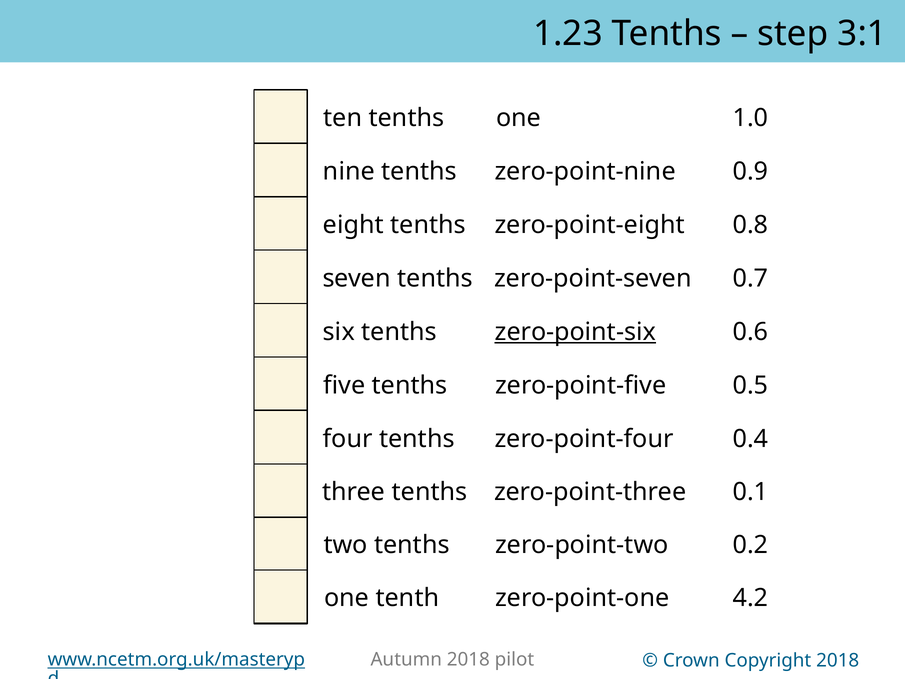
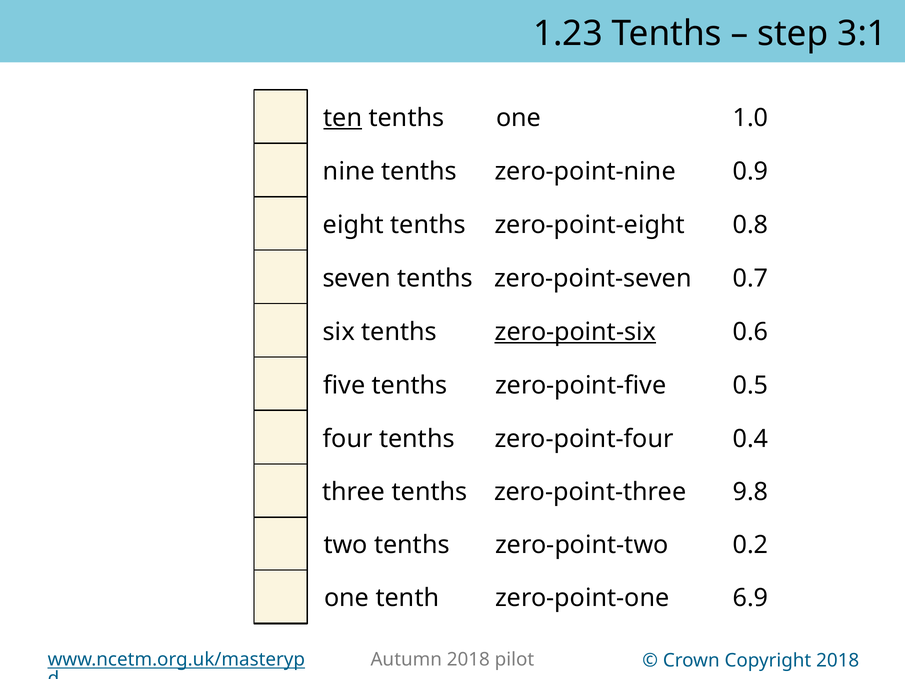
ten underline: none -> present
0.1: 0.1 -> 9.8
4.2: 4.2 -> 6.9
